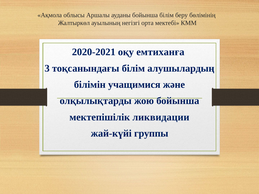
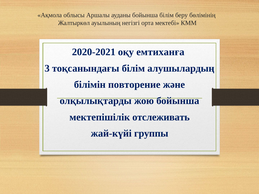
учащимися: учащимися -> повторение
ликвидации: ликвидации -> отслеживать
